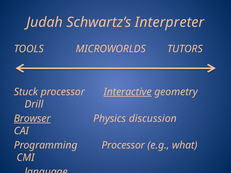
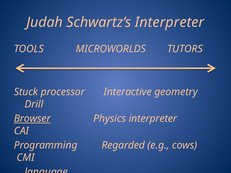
Interactive underline: present -> none
Physics discussion: discussion -> interpreter
Programming Processor: Processor -> Regarded
what: what -> cows
